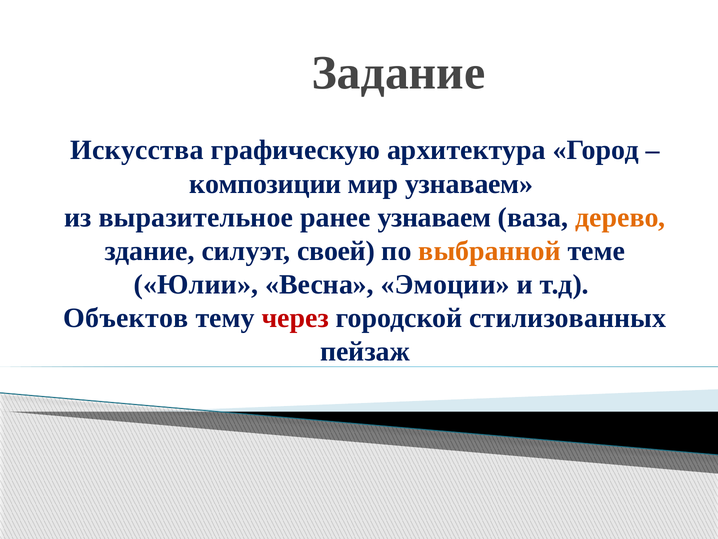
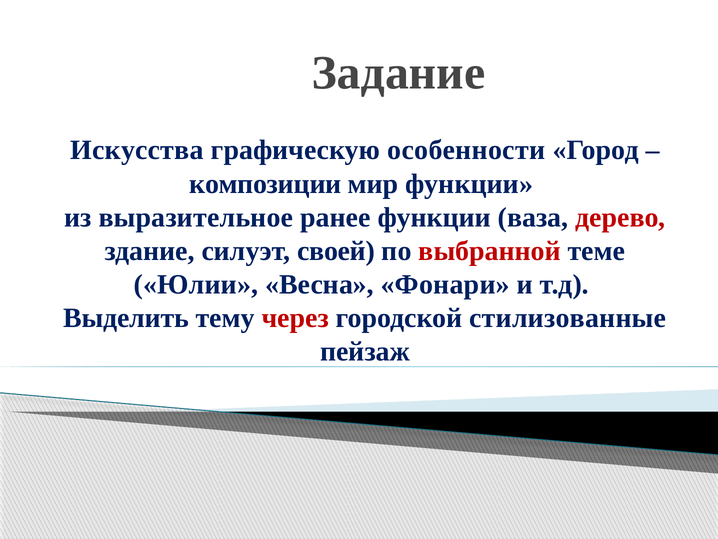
архитектура: архитектура -> особенности
мир узнаваем: узнаваем -> функции
ранее узнаваем: узнаваем -> функции
дерево colour: orange -> red
выбранной colour: orange -> red
Эмоции: Эмоции -> Фонари
Объектов: Объектов -> Выделить
стилизованных: стилизованных -> стилизованные
